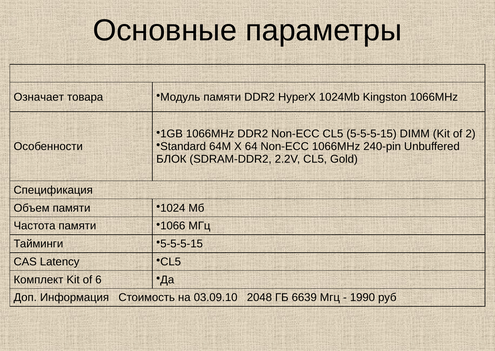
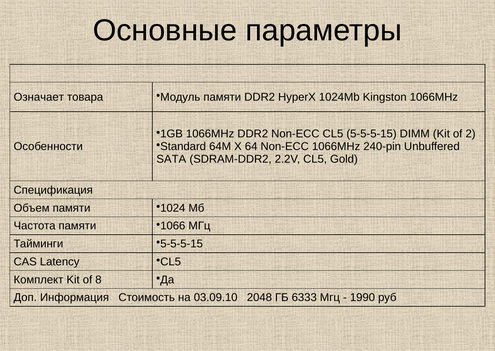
БЛОК: БЛОК -> SATA
6: 6 -> 8
6639: 6639 -> 6333
